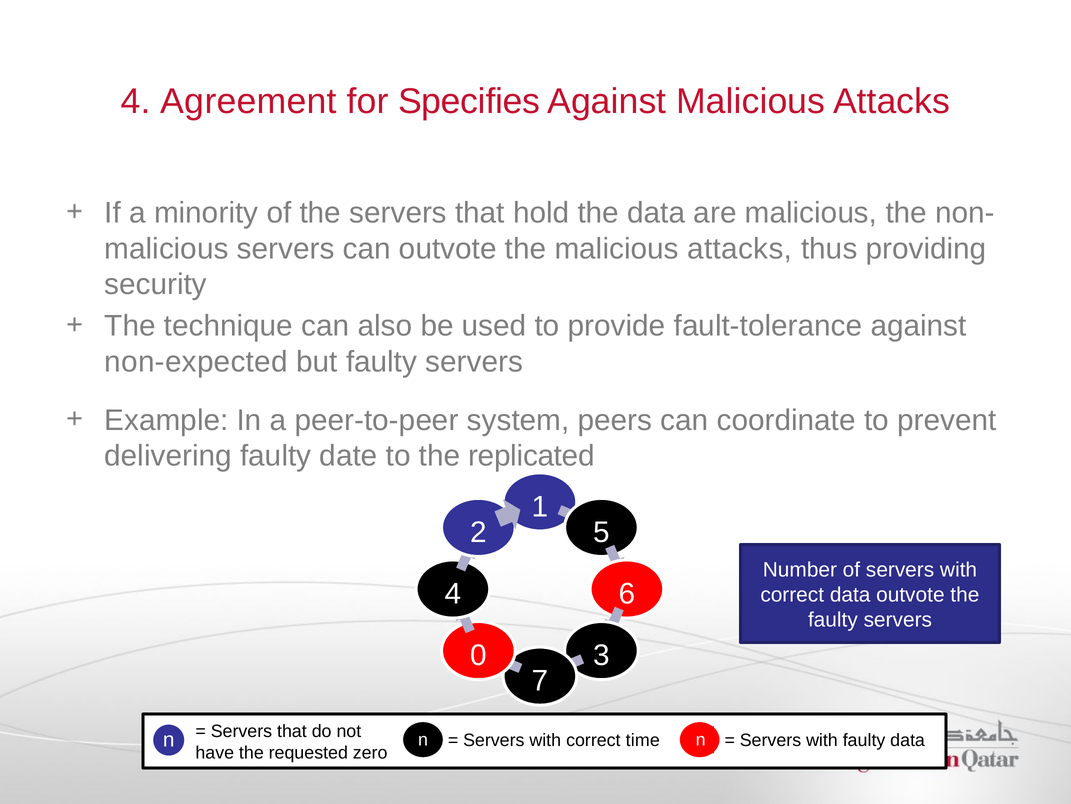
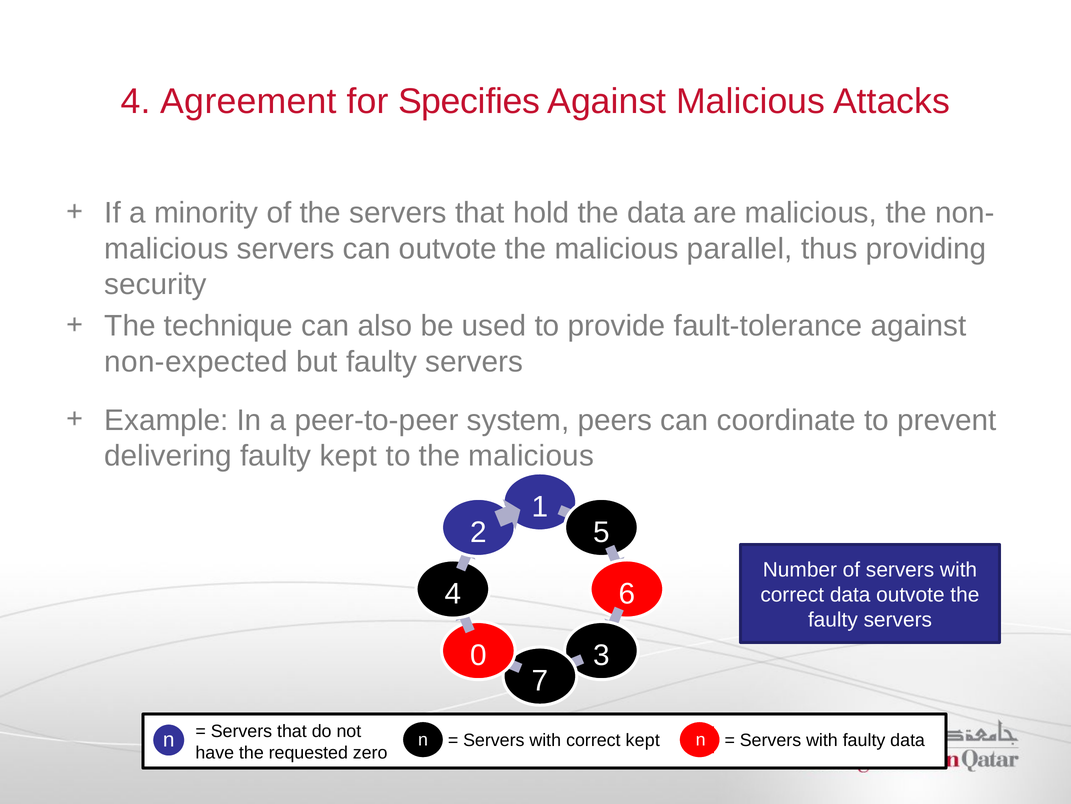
the malicious attacks: attacks -> parallel
faulty date: date -> kept
to the replicated: replicated -> malicious
correct time: time -> kept
